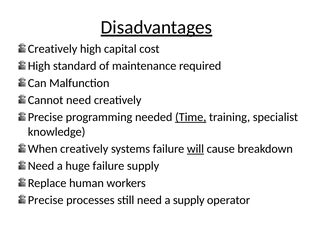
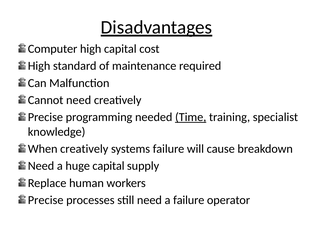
Creatively at (53, 49): Creatively -> Computer
will underline: present -> none
huge failure: failure -> capital
a supply: supply -> failure
